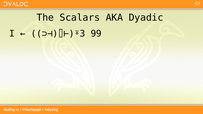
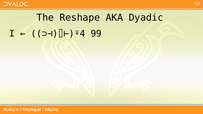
Scalars: Scalars -> Reshape
⊃⊣)⌷⊢)⍤3: ⊃⊣)⌷⊢)⍤3 -> ⊃⊣)⌷⊢)⍤4
